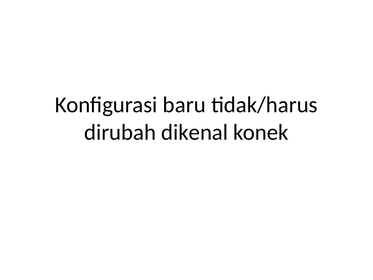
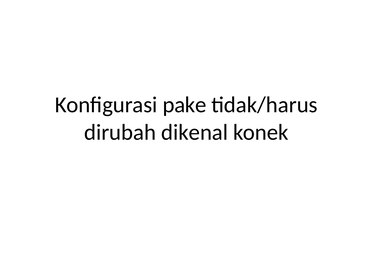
baru: baru -> pake
